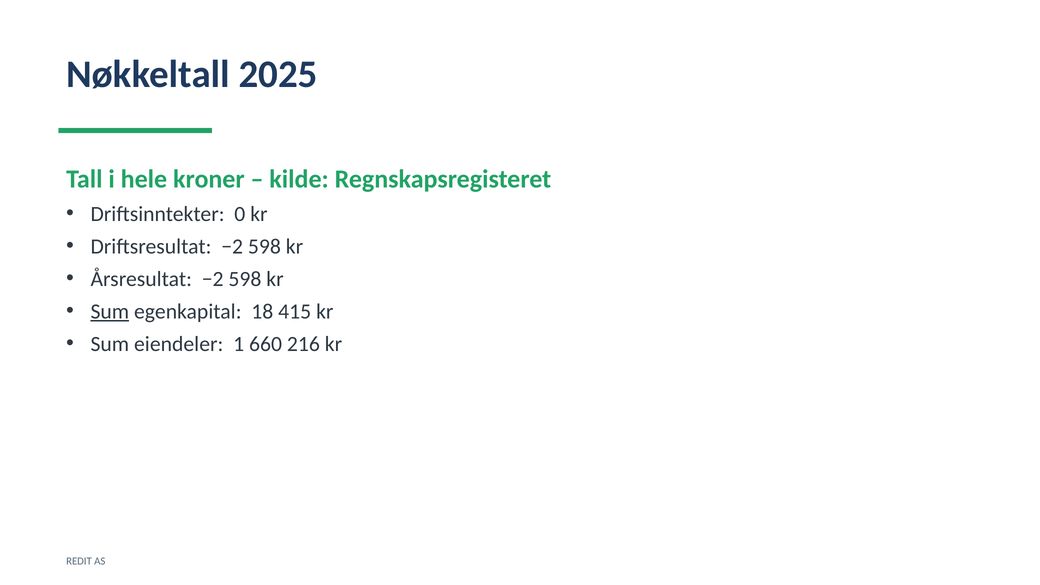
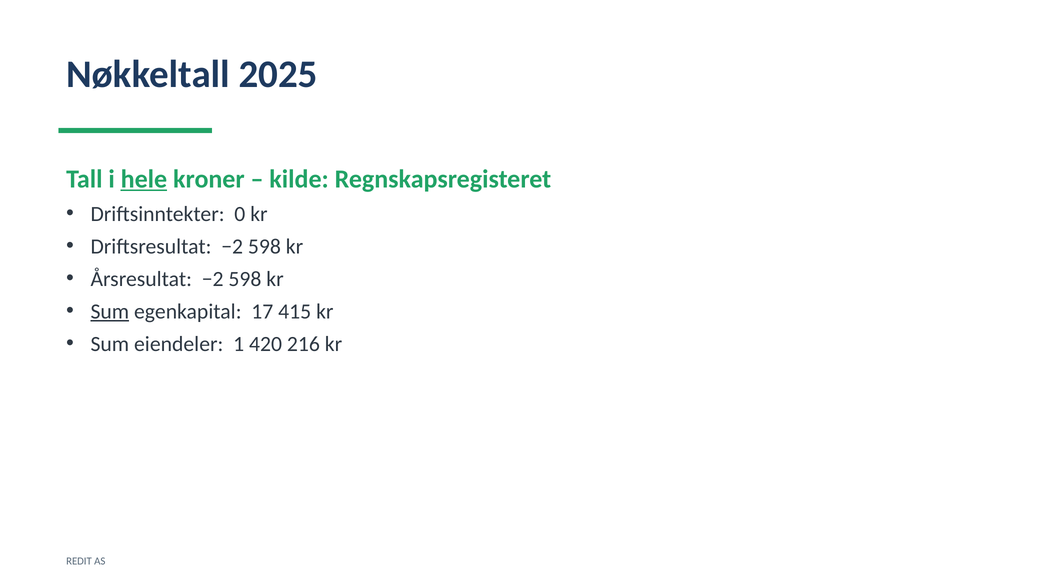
hele underline: none -> present
18: 18 -> 17
660: 660 -> 420
